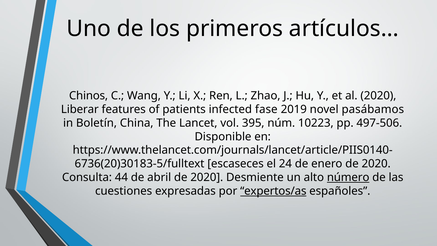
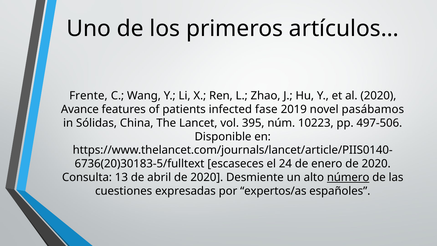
Chinos: Chinos -> Frente
Liberar: Liberar -> Avance
Boletín: Boletín -> Sólidas
44: 44 -> 13
expertos/as underline: present -> none
